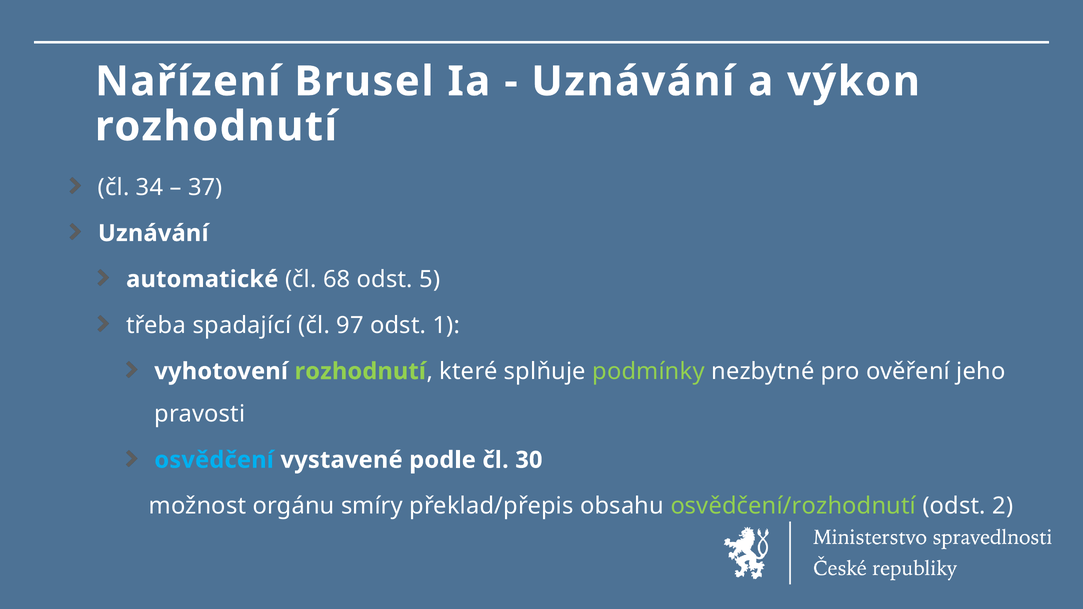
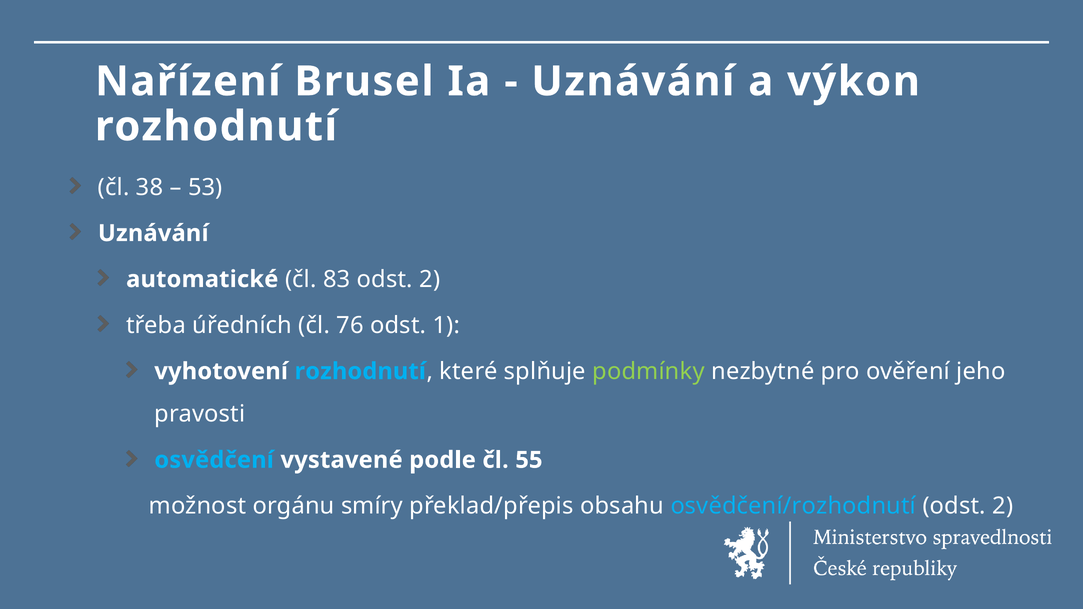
34: 34 -> 38
37: 37 -> 53
68: 68 -> 83
5 at (430, 279): 5 -> 2
spadající: spadající -> úředních
97: 97 -> 76
rozhodnutí at (360, 371) colour: light green -> light blue
30: 30 -> 55
osvědčení/rozhodnutí colour: light green -> light blue
